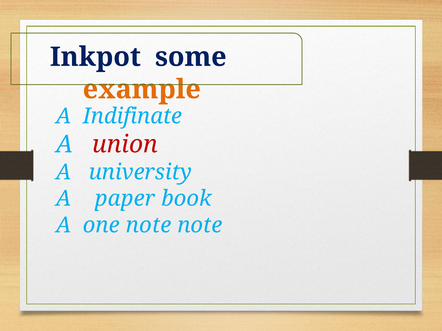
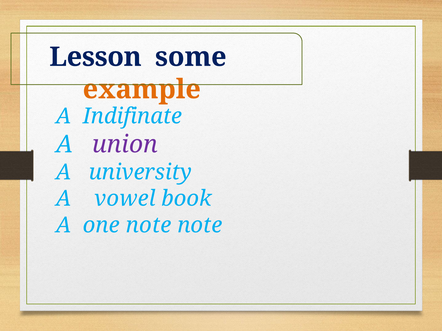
Inkpot: Inkpot -> Lesson
union colour: red -> purple
paper: paper -> vowel
